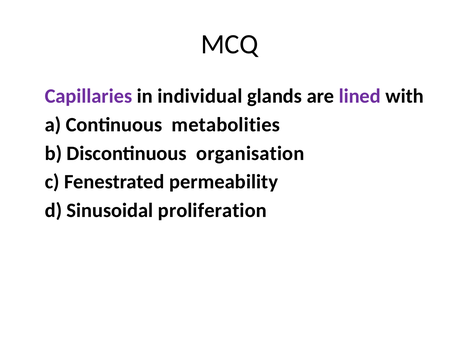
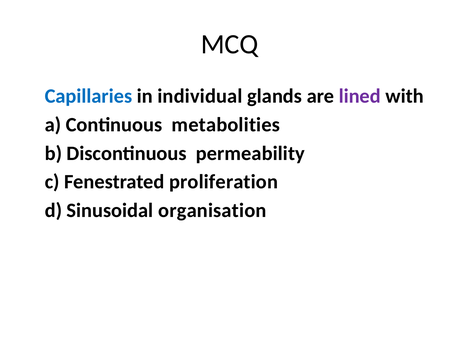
Capillaries colour: purple -> blue
organisation: organisation -> permeability
permeability: permeability -> proliferation
proliferation: proliferation -> organisation
